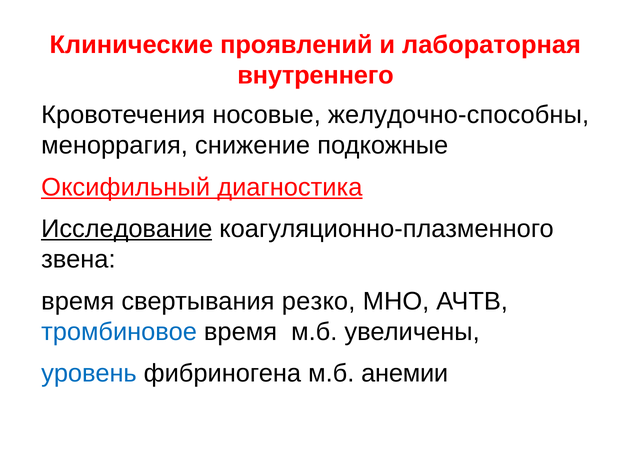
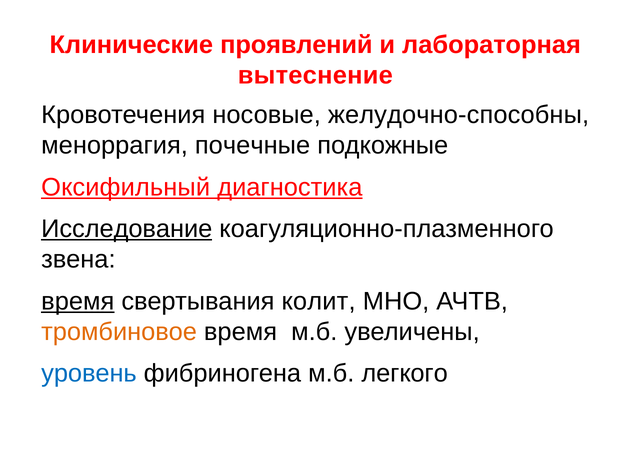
внутреннего: внутреннего -> вытеснение
снижение: снижение -> почечные
время at (78, 301) underline: none -> present
резко: резко -> колит
тромбиновое colour: blue -> orange
анемии: анемии -> легкого
